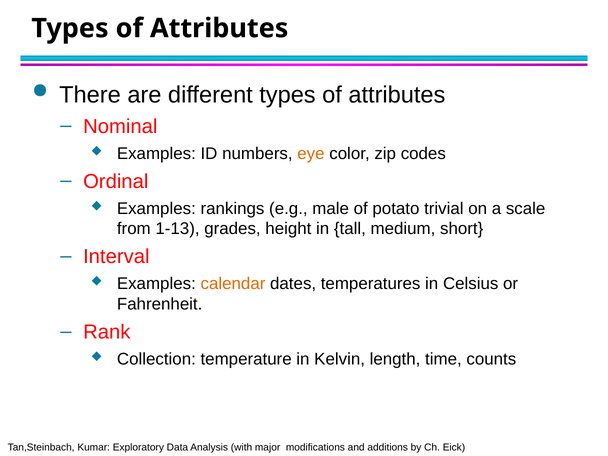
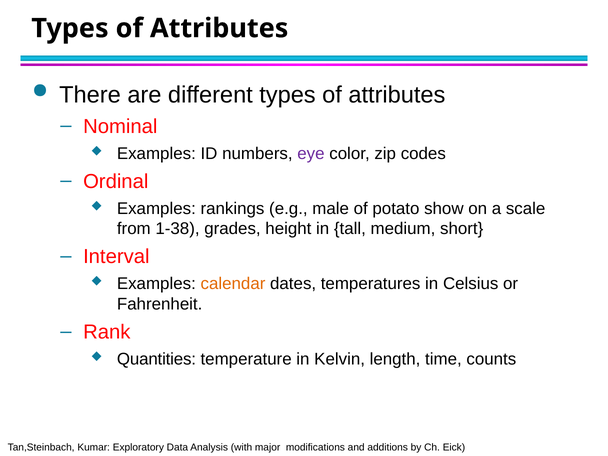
eye colour: orange -> purple
trivial: trivial -> show
1-13: 1-13 -> 1-38
Collection: Collection -> Quantities
